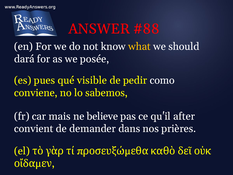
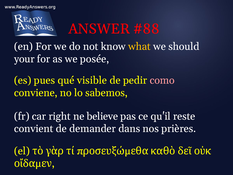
dará: dará -> your
como colour: white -> pink
mais: mais -> right
after: after -> reste
